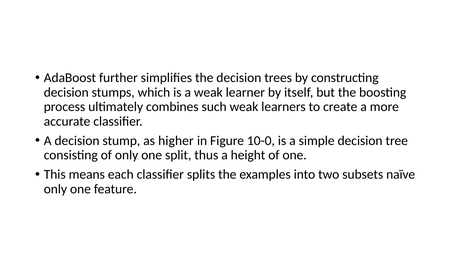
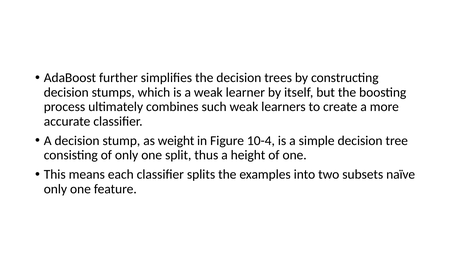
higher: higher -> weight
10-0: 10-0 -> 10-4
